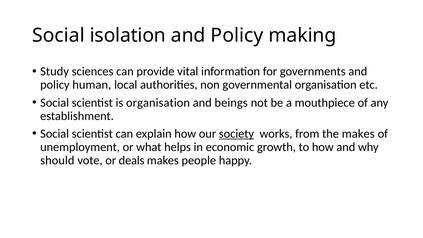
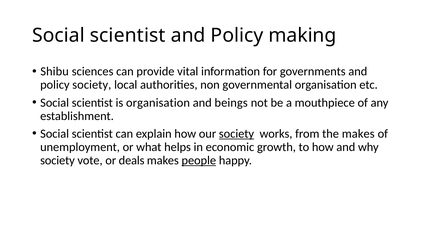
isolation at (128, 36): isolation -> scientist
Study: Study -> Shibu
policy human: human -> society
should at (57, 160): should -> society
people underline: none -> present
